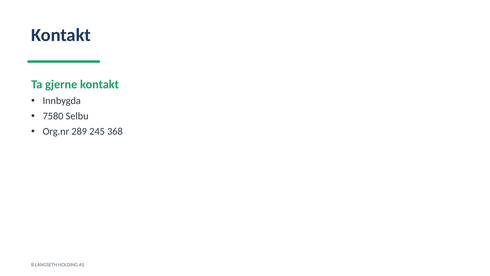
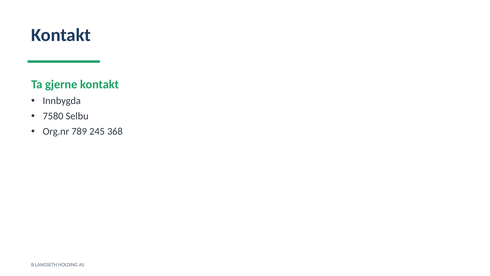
289: 289 -> 789
